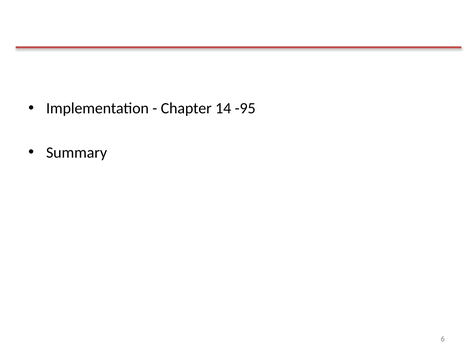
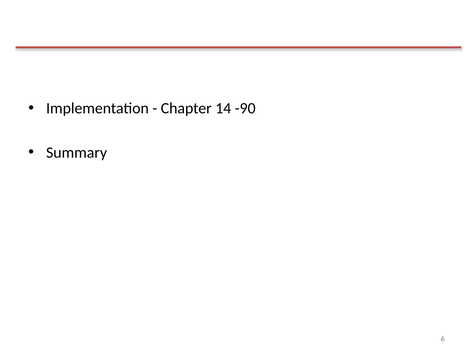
-95: -95 -> -90
